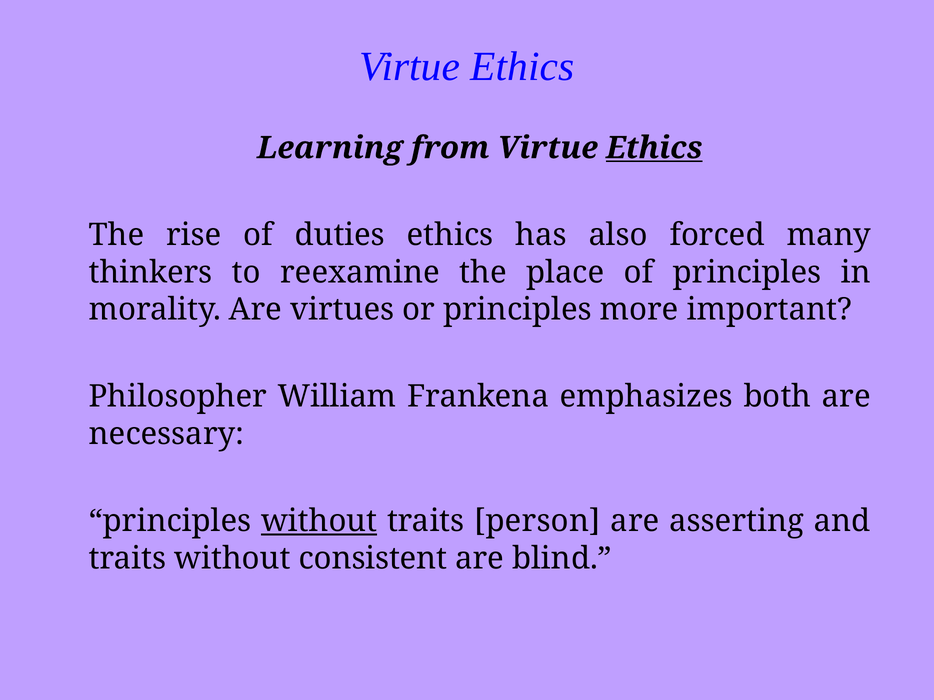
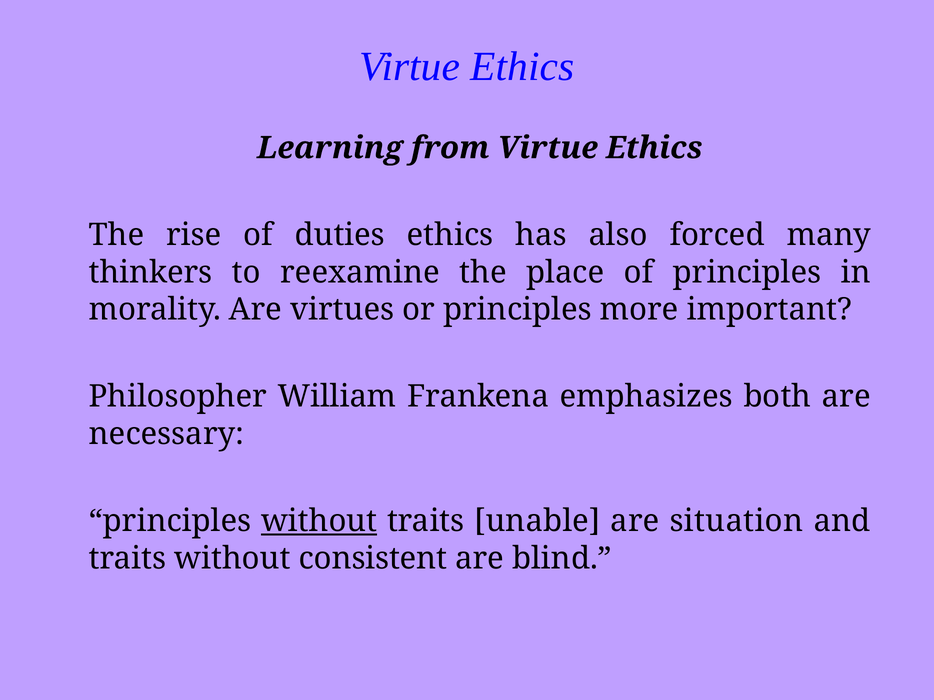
Ethics at (654, 148) underline: present -> none
person: person -> unable
asserting: asserting -> situation
